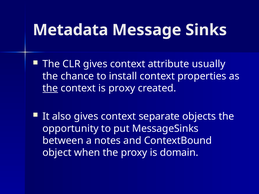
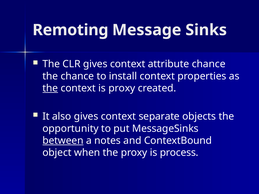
Metadata: Metadata -> Remoting
attribute usually: usually -> chance
between underline: none -> present
domain: domain -> process
